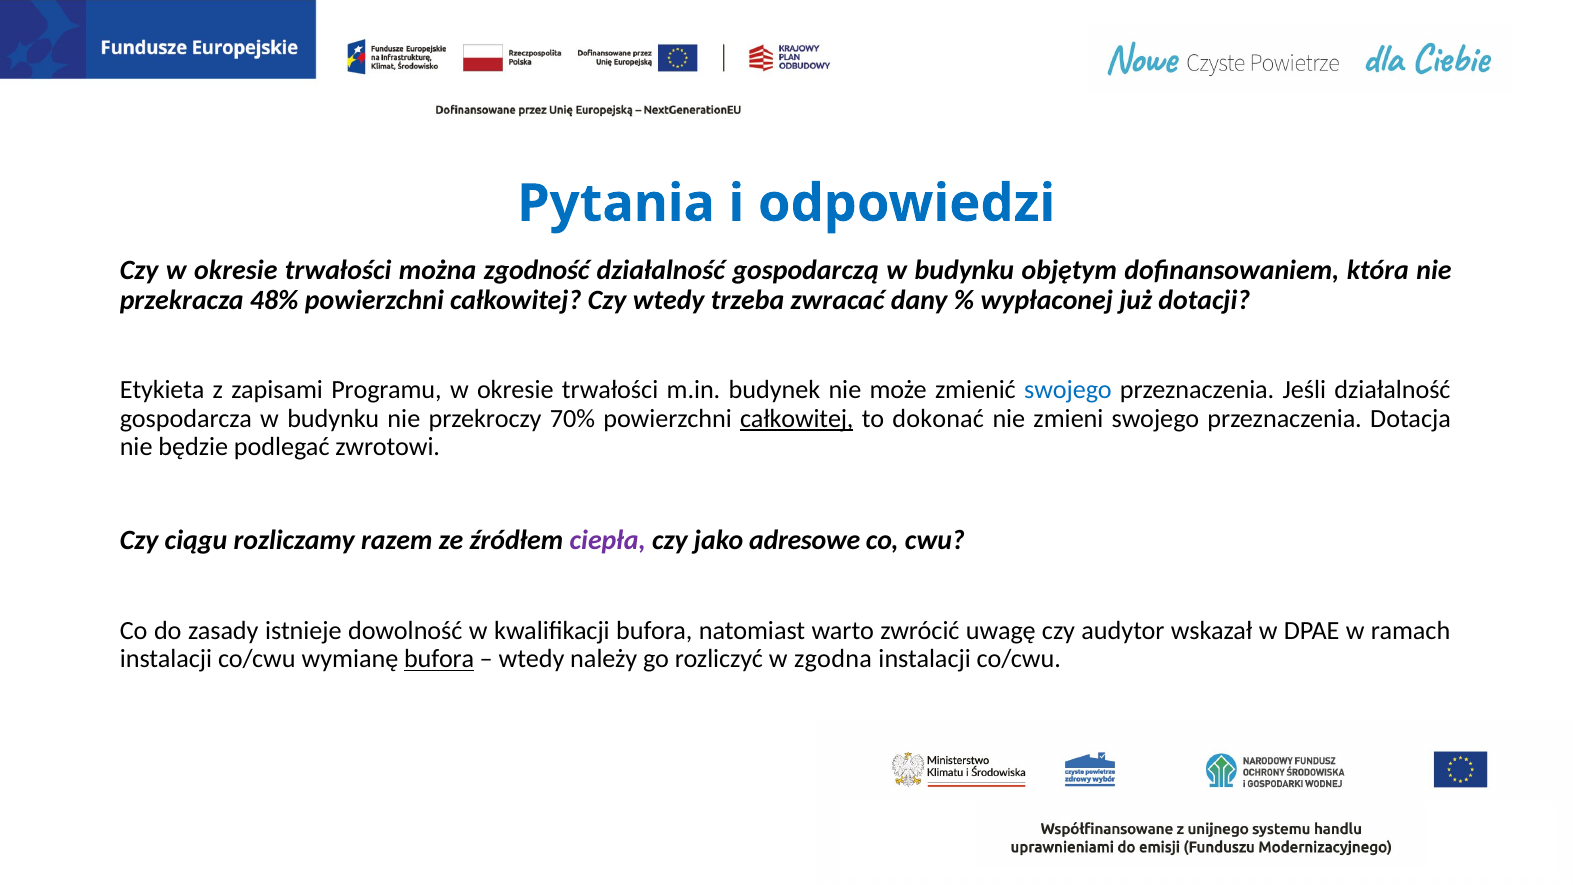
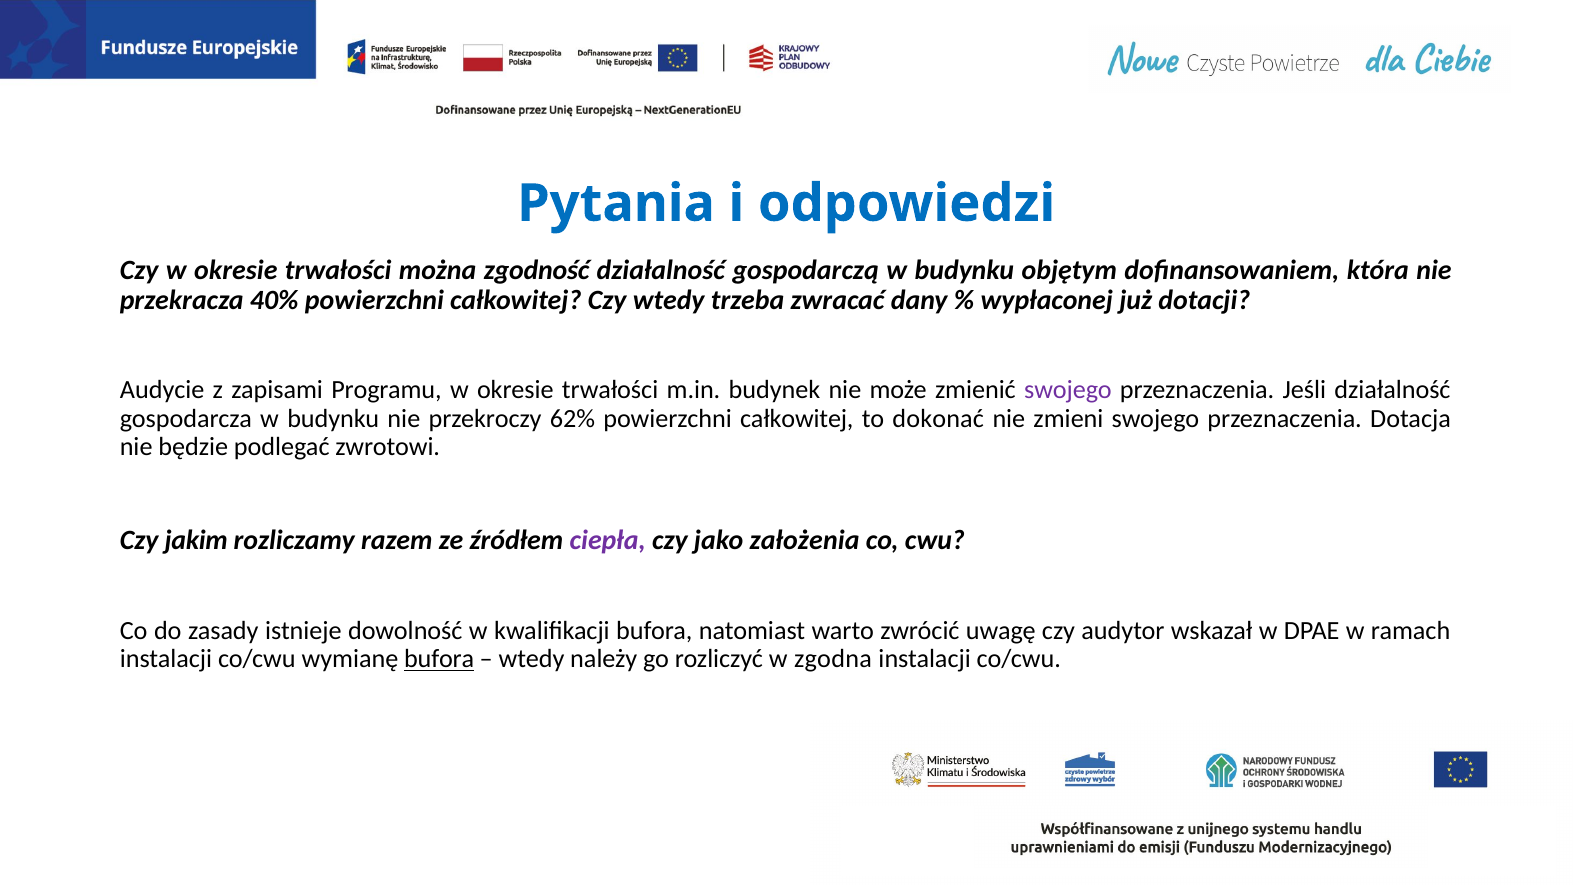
48%: 48% -> 40%
Etykieta: Etykieta -> Audycie
swojego at (1068, 390) colour: blue -> purple
70%: 70% -> 62%
całkowitej at (797, 418) underline: present -> none
ciągu: ciągu -> jakim
adresowe: adresowe -> założenia
